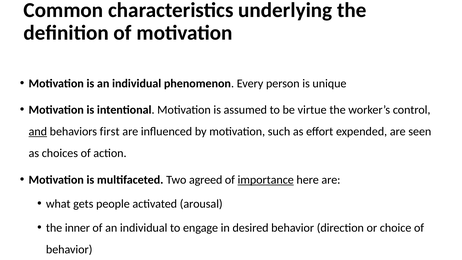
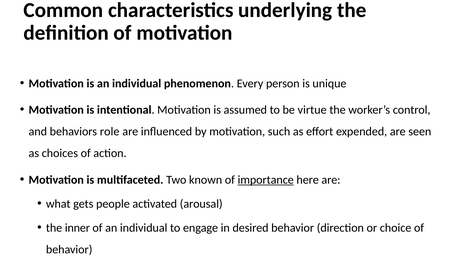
and underline: present -> none
first: first -> role
agreed: agreed -> known
